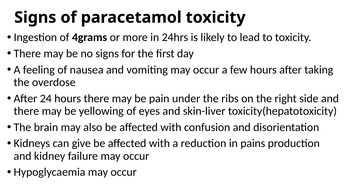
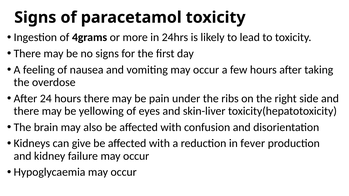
pains: pains -> fever
